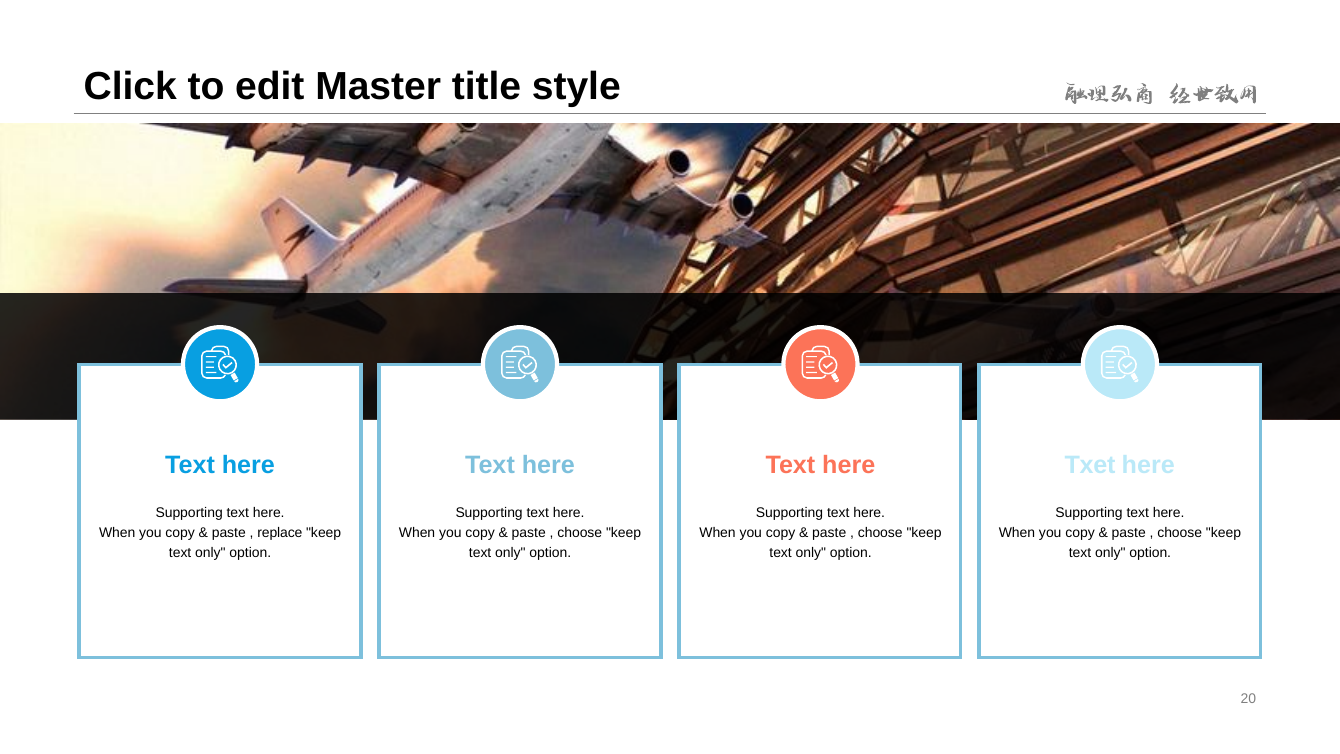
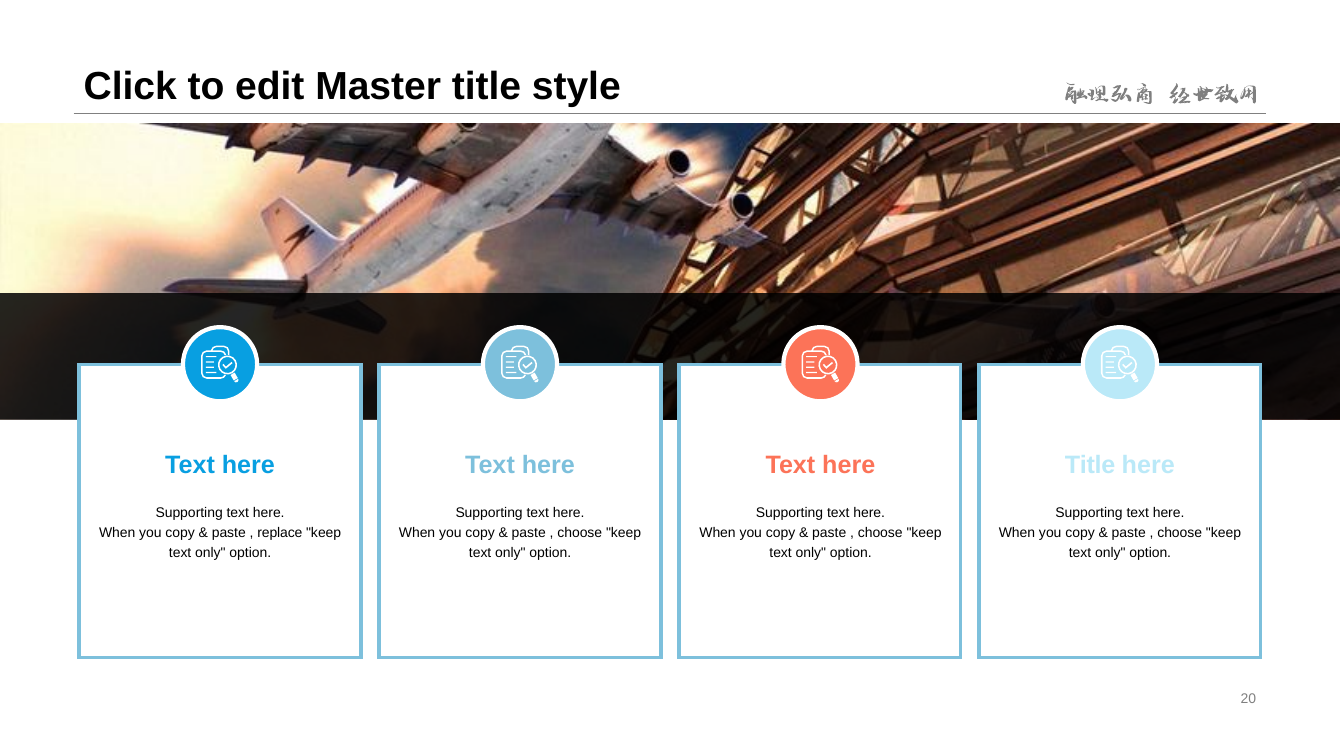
Txet at (1090, 465): Txet -> Title
